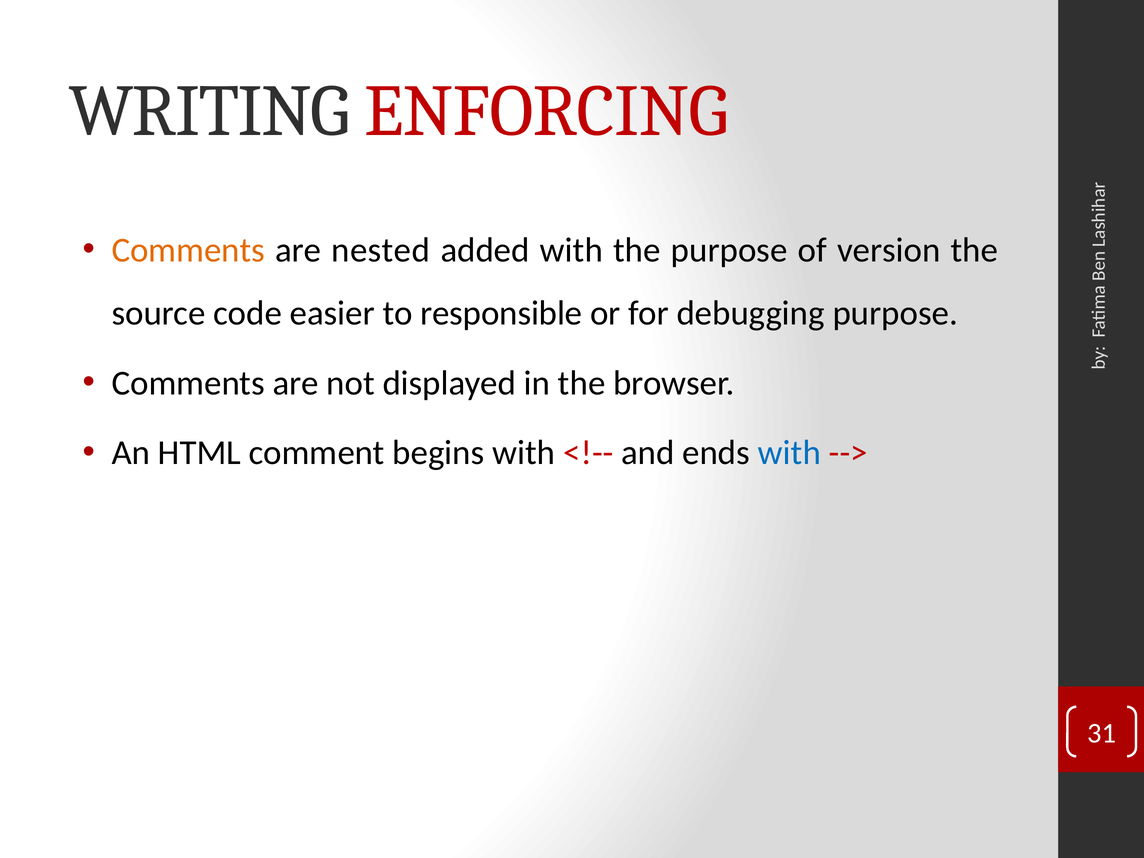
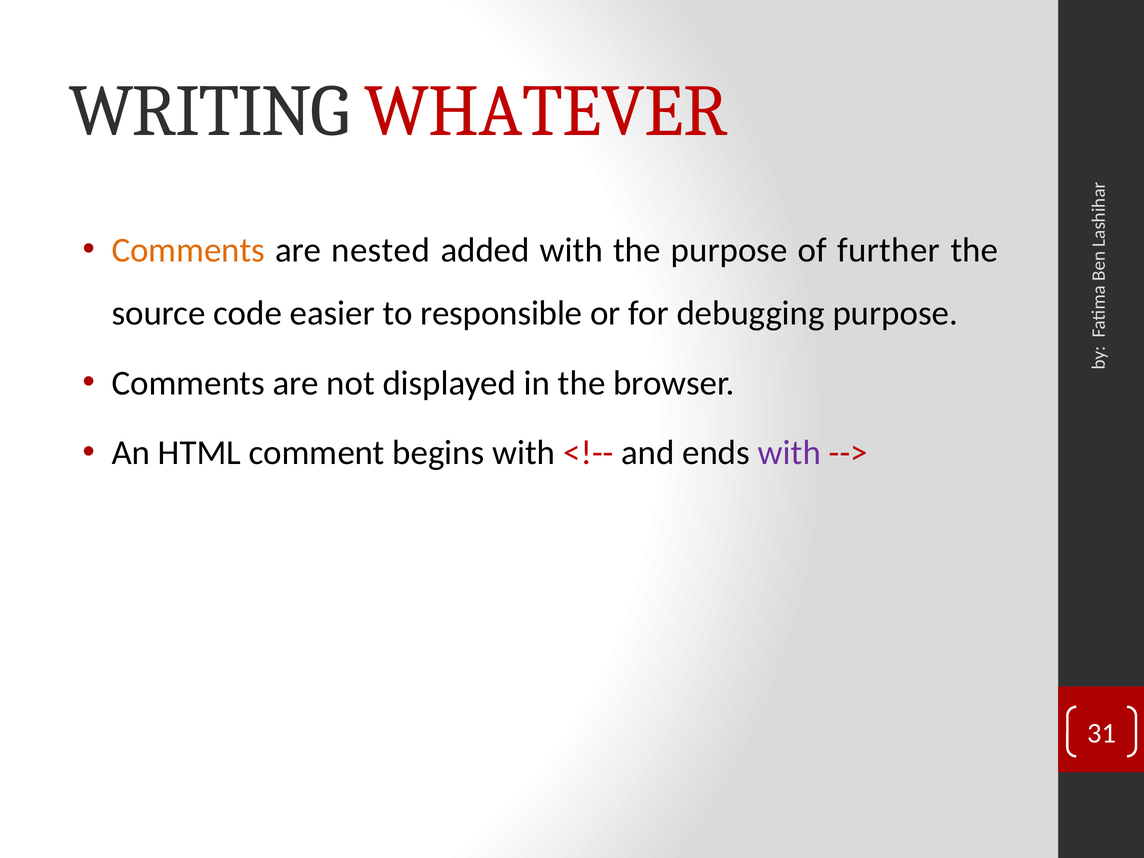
ENFORCING: ENFORCING -> WHATEVER
version: version -> further
with at (789, 453) colour: blue -> purple
